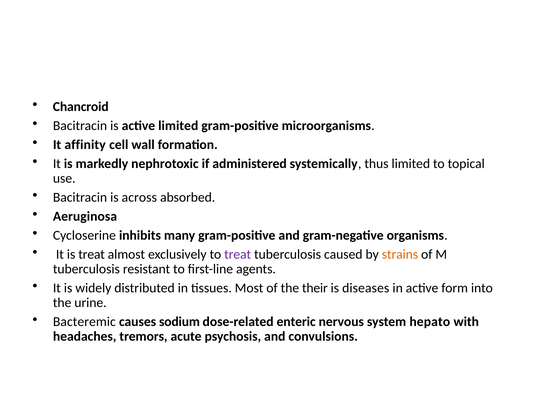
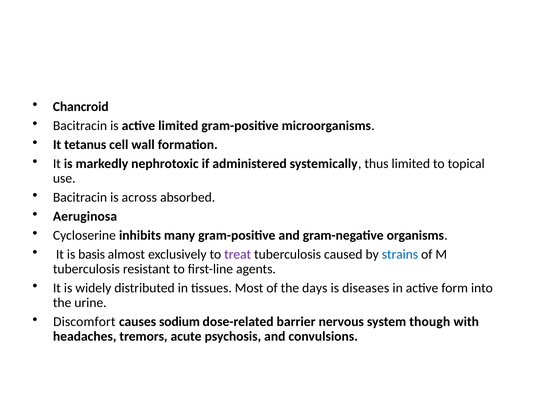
affinity: affinity -> tetanus
is treat: treat -> basis
strains colour: orange -> blue
their: their -> days
Bacteremic: Bacteremic -> Discomfort
enteric: enteric -> barrier
hepato: hepato -> though
